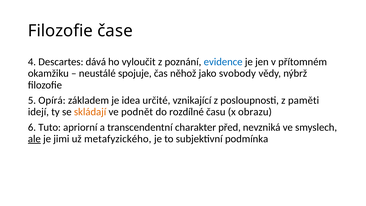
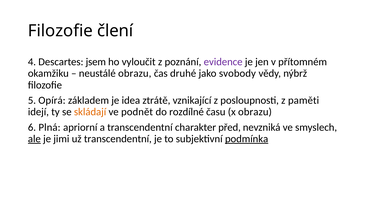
čase: čase -> člení
dává: dává -> jsem
evidence colour: blue -> purple
neustálé spojuje: spojuje -> obrazu
něhož: něhož -> druhé
určité: určité -> ztrátě
Tuto: Tuto -> Plná
už metafyzického: metafyzického -> transcendentní
podmínka underline: none -> present
